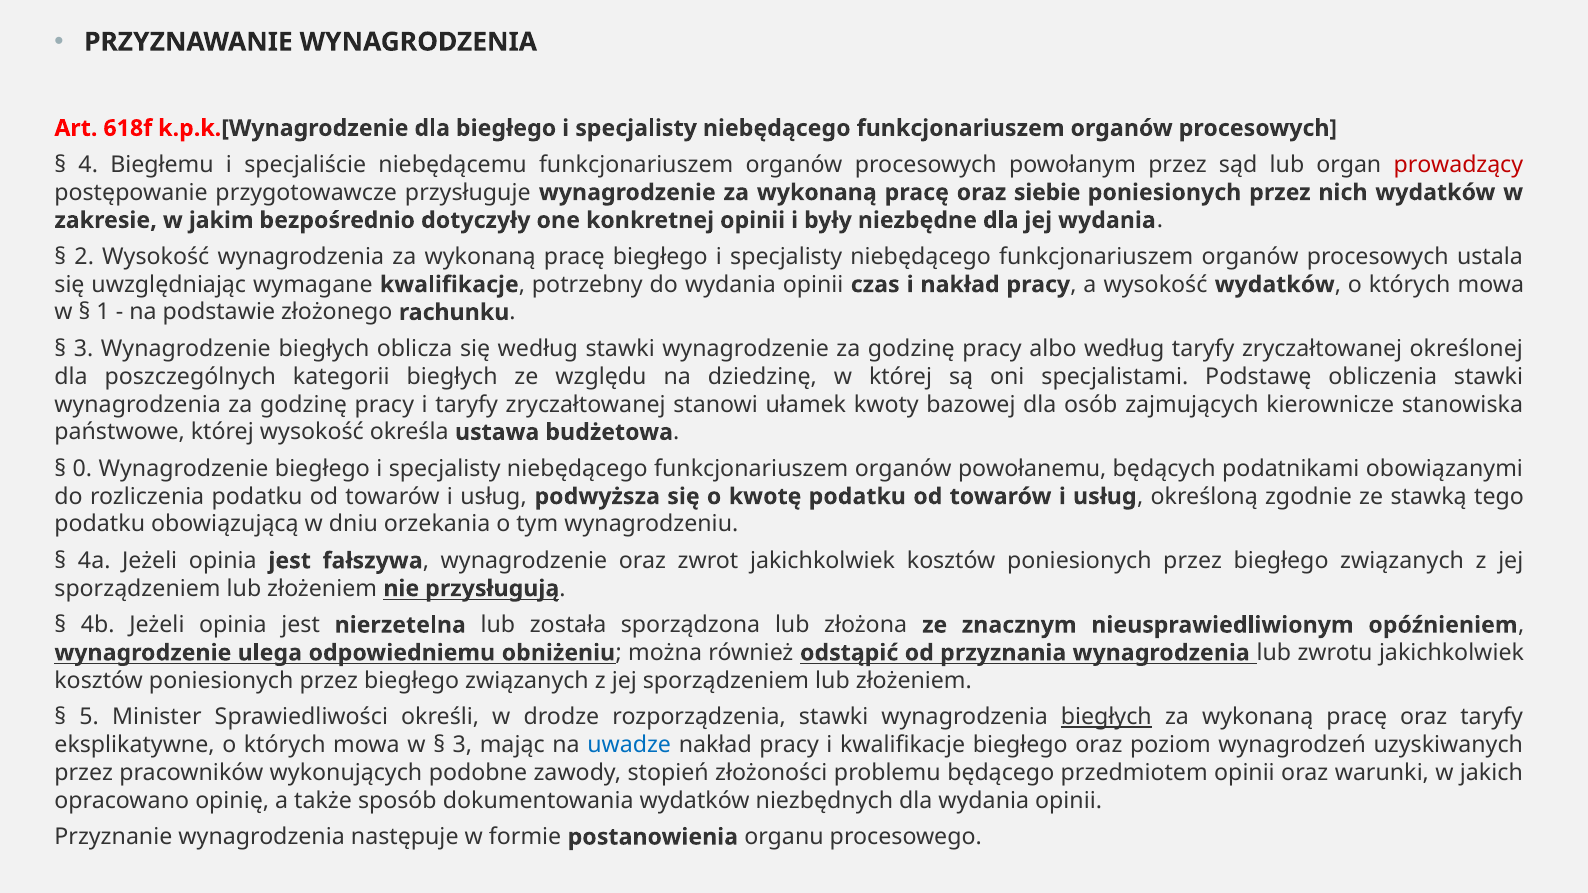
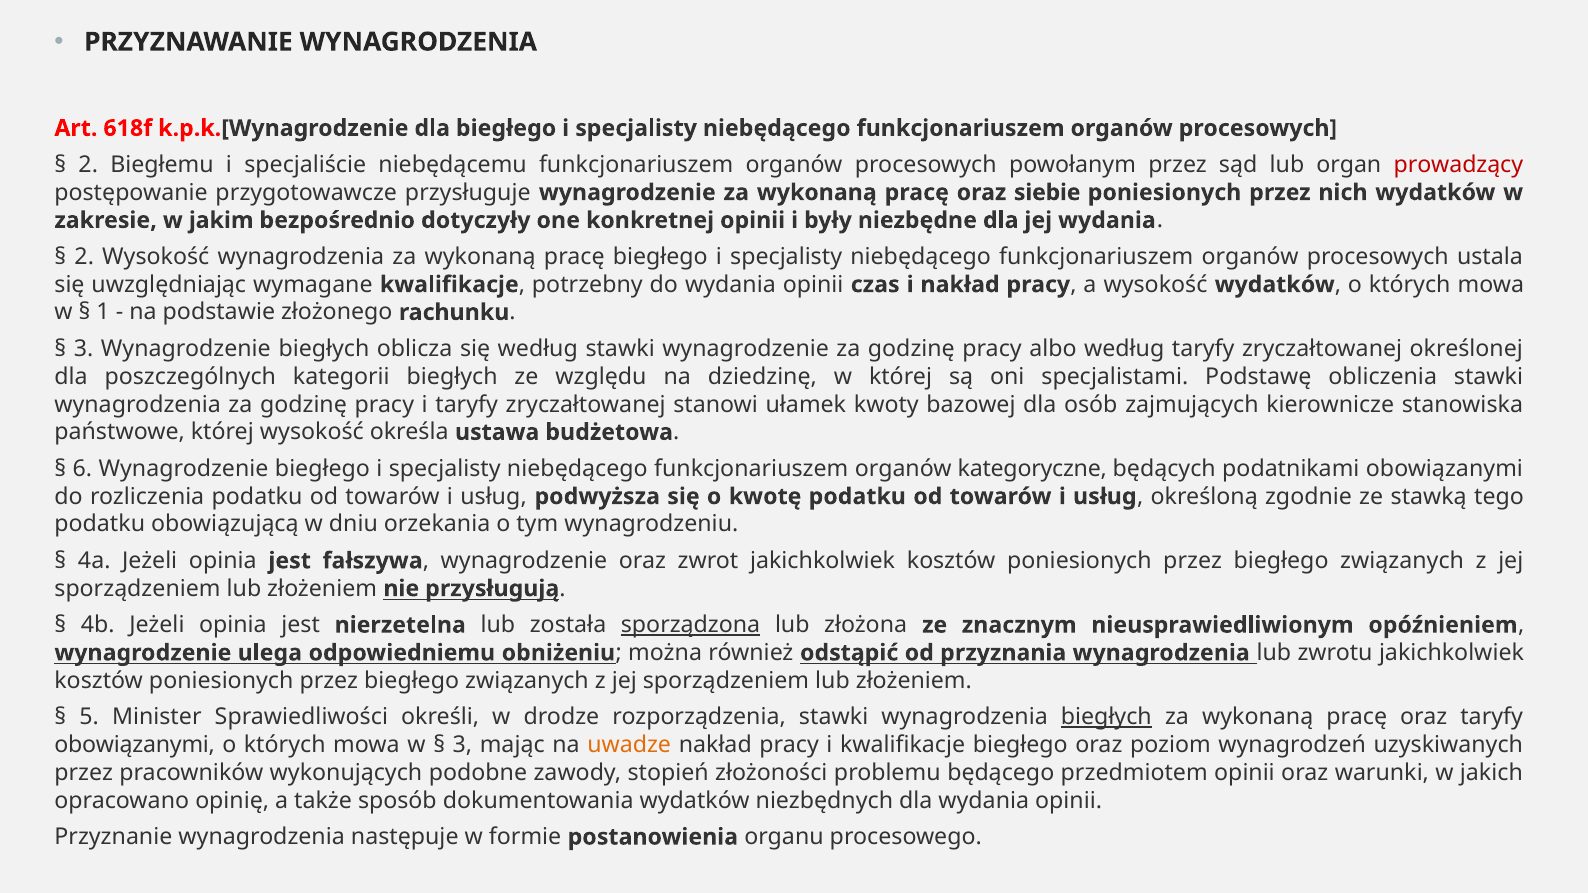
4 at (88, 165): 4 -> 2
0: 0 -> 6
powołanemu: powołanemu -> kategoryczne
sporządzona underline: none -> present
eksplikatywne at (135, 745): eksplikatywne -> obowiązanymi
uwadze colour: blue -> orange
